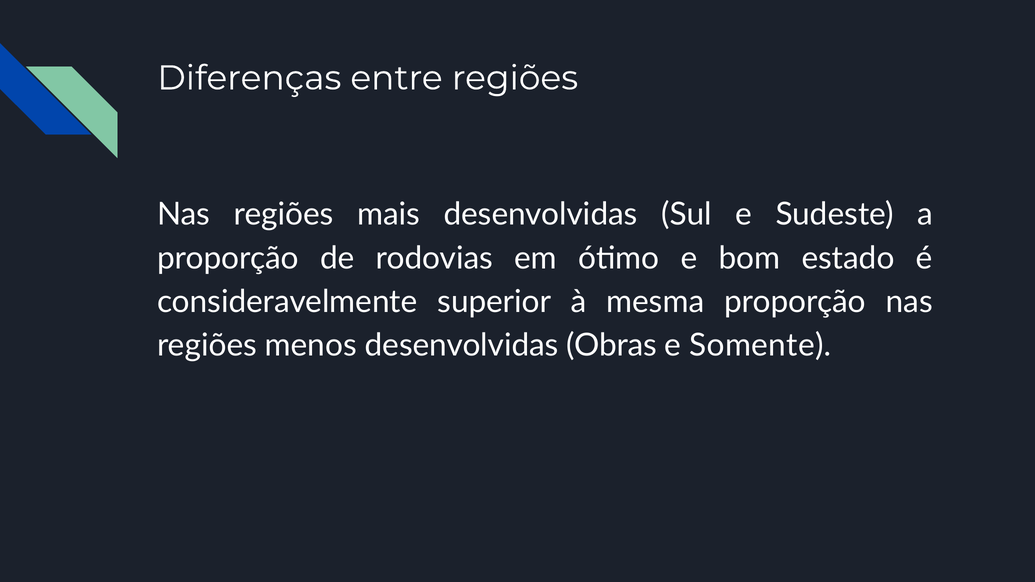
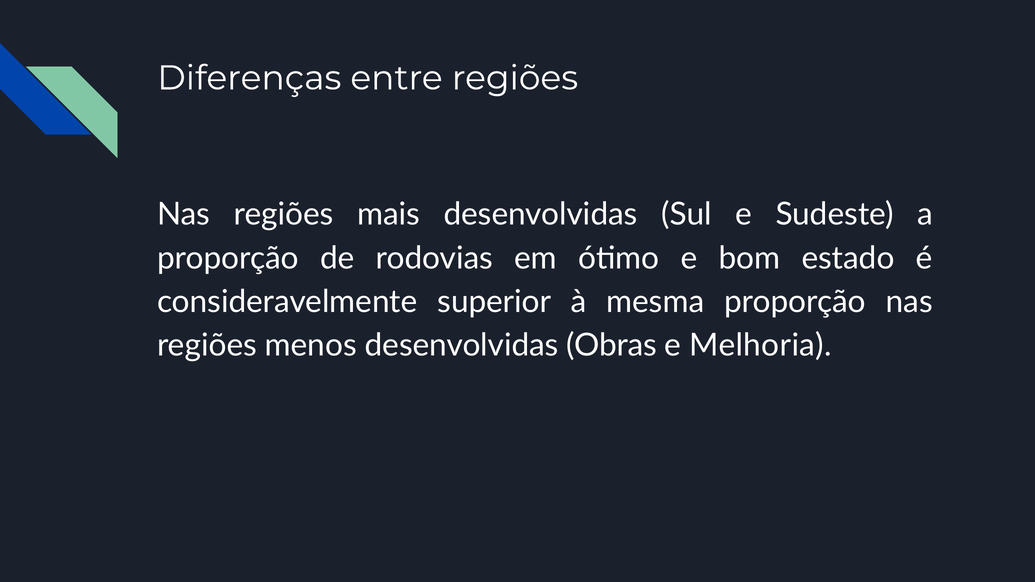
Somente: Somente -> Melhoria
